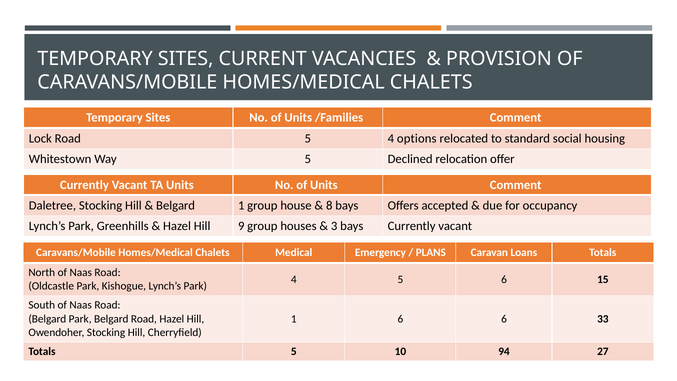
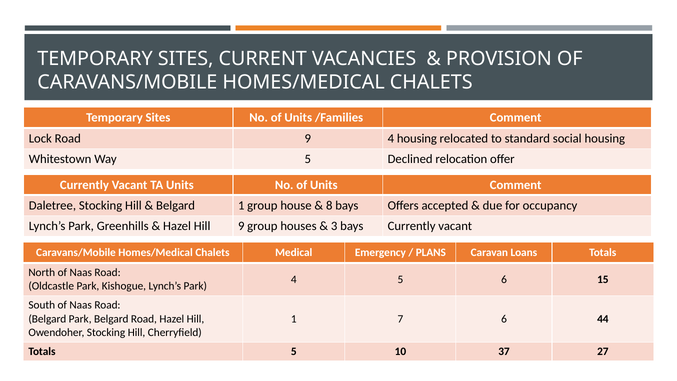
Road 5: 5 -> 9
4 options: options -> housing
1 6: 6 -> 7
33: 33 -> 44
94: 94 -> 37
